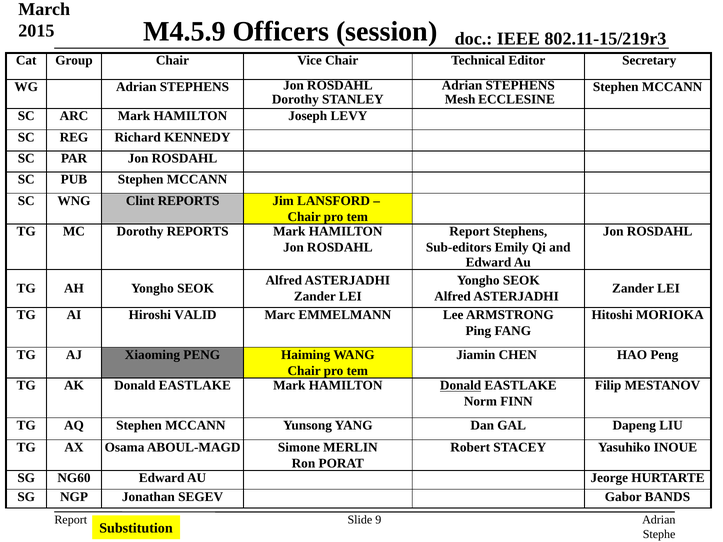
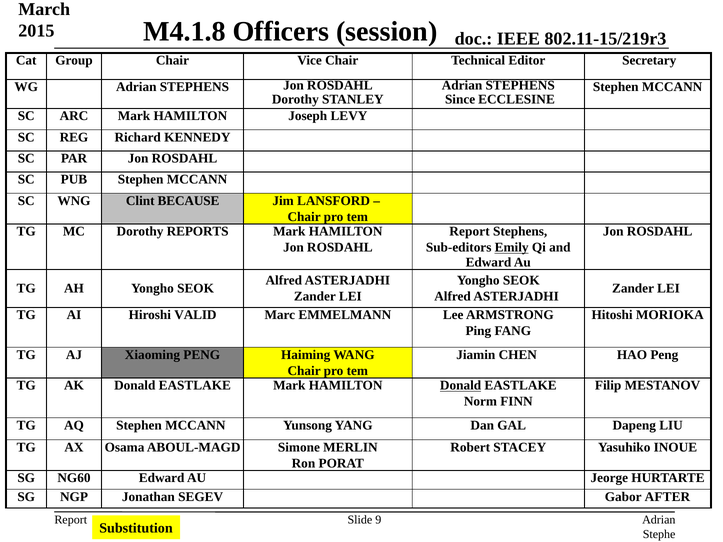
M4.5.9: M4.5.9 -> M4.1.8
Mesh: Mesh -> Since
Clint REPORTS: REPORTS -> BECAUSE
Emily underline: none -> present
BANDS: BANDS -> AFTER
